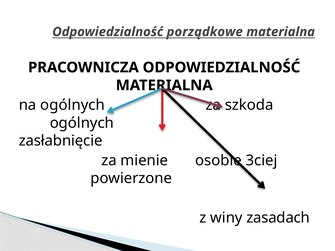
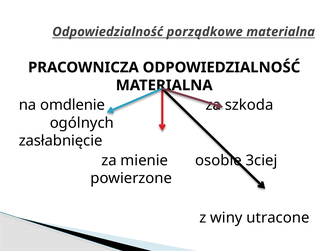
na ogólnych: ogólnych -> omdlenie
zasadach: zasadach -> utracone
